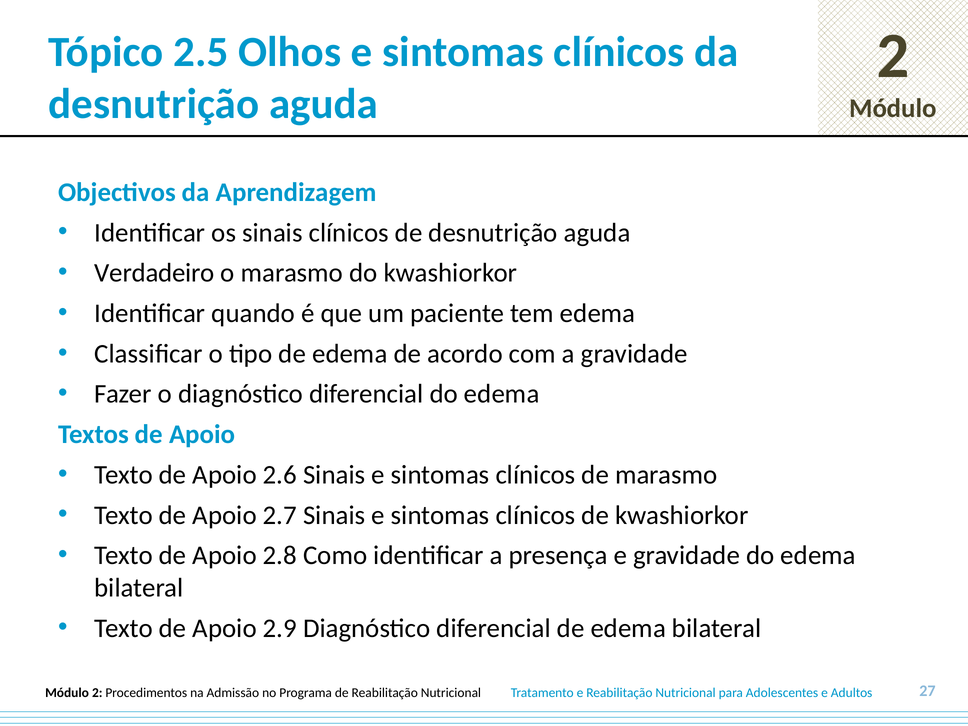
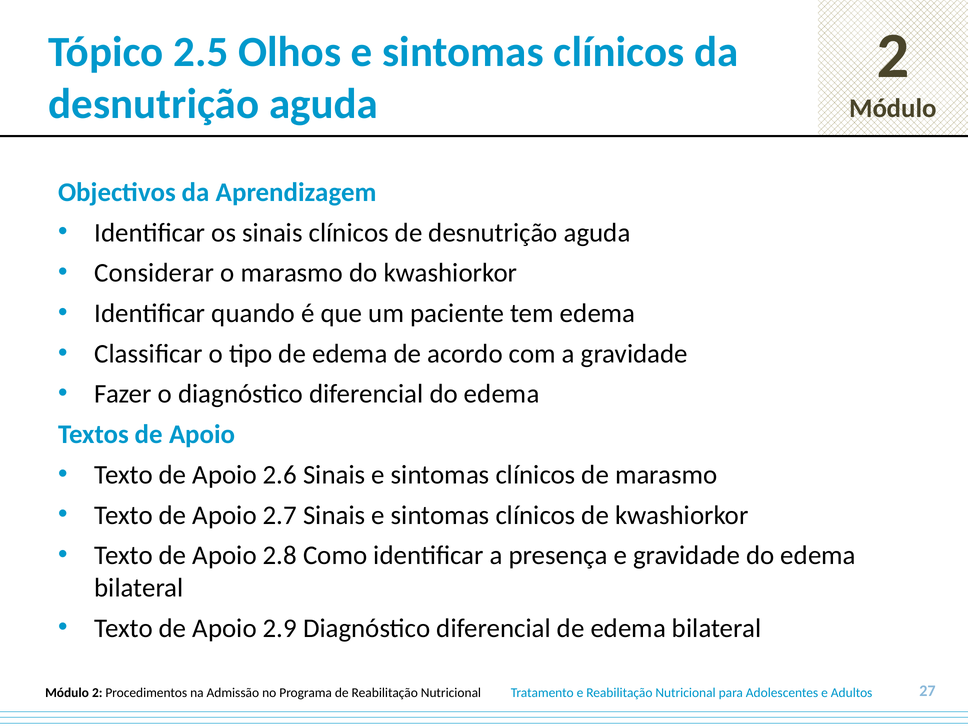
Verdadeiro: Verdadeiro -> Considerar
